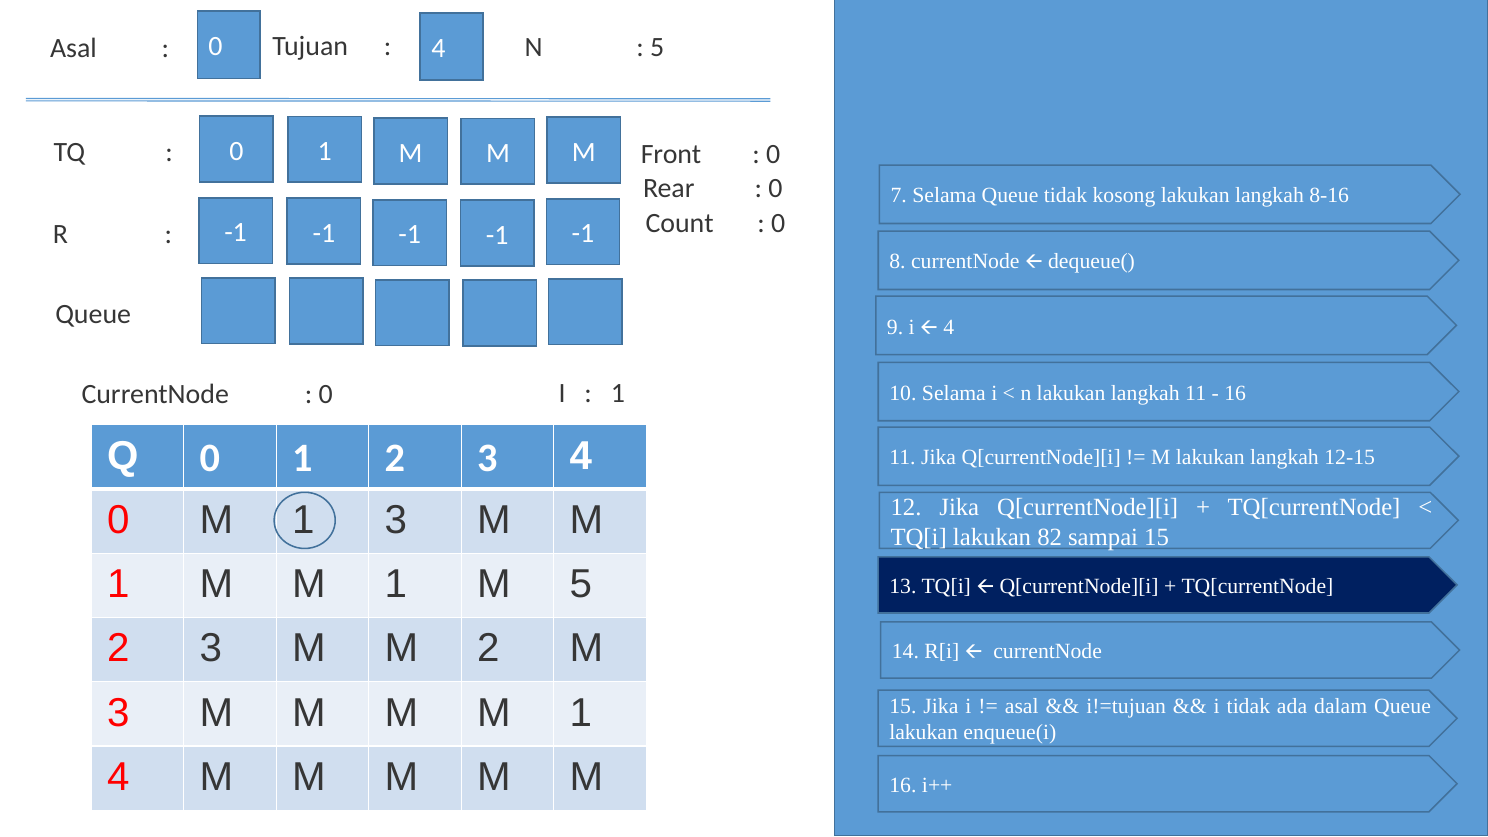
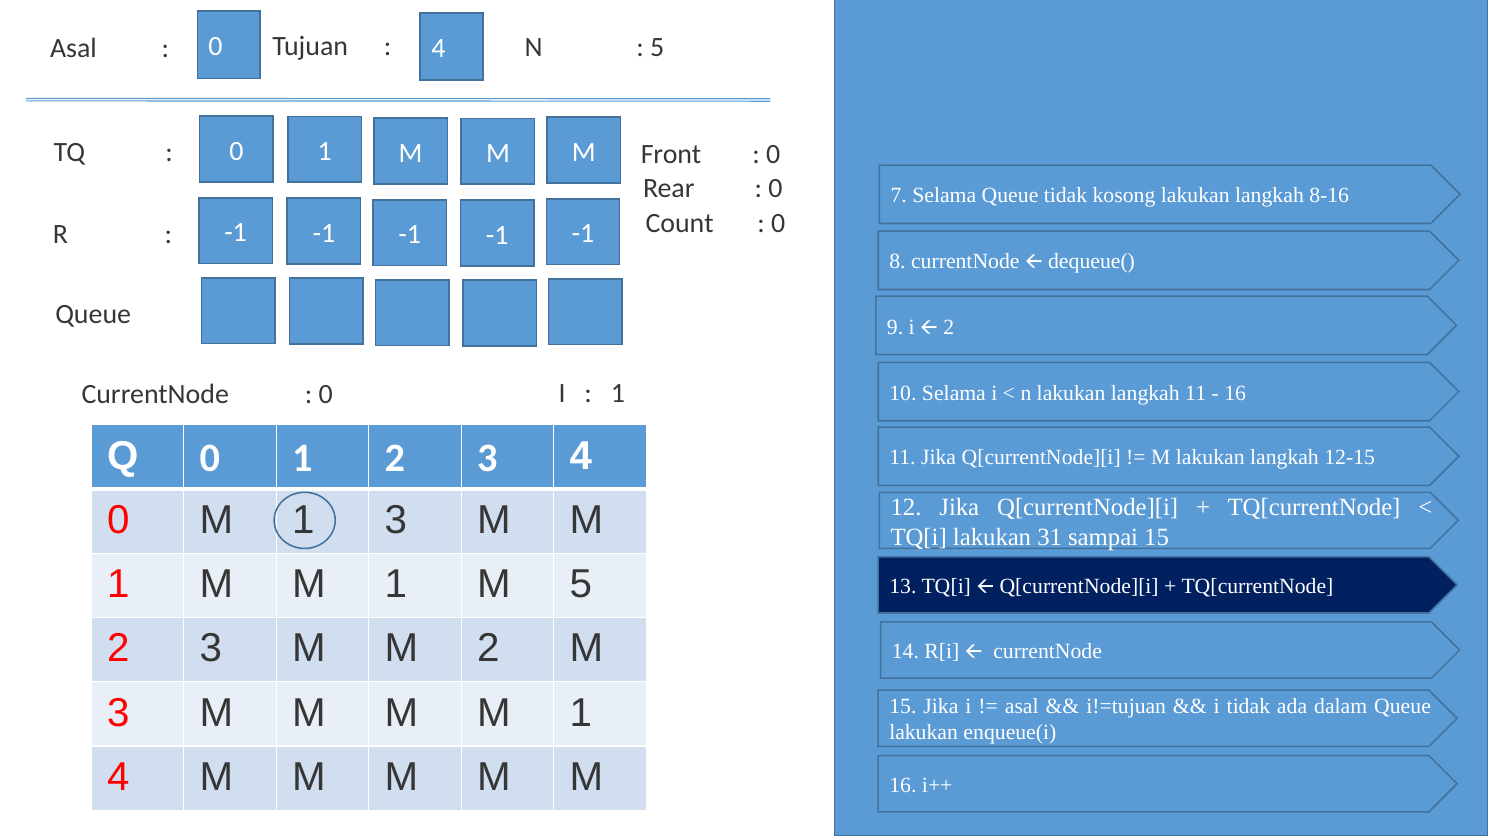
i 4: 4 -> 2
82: 82 -> 31
